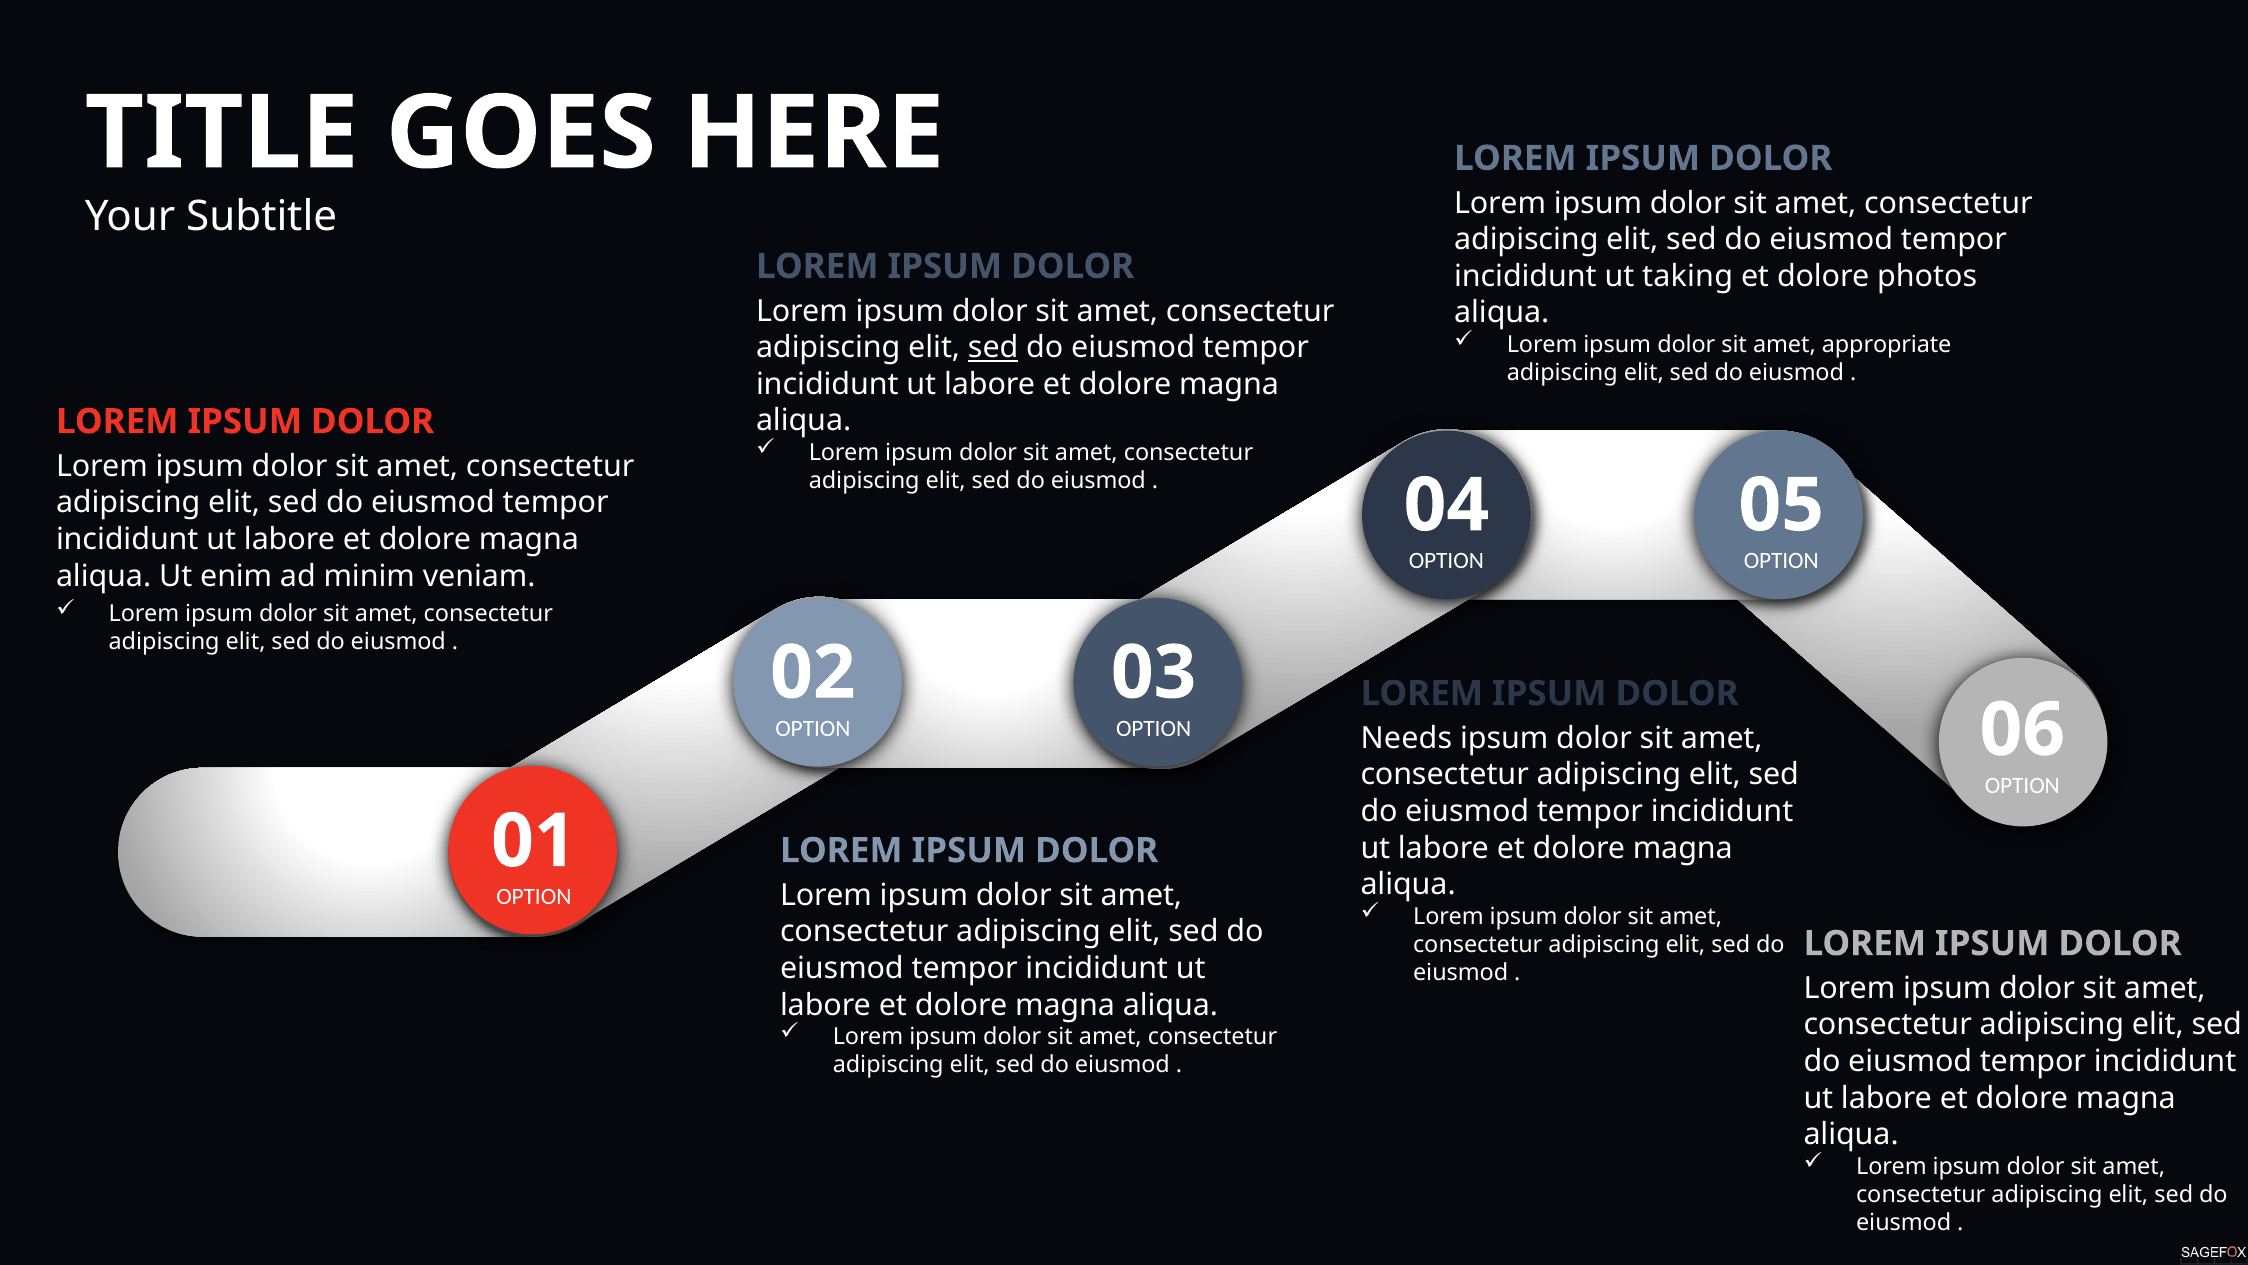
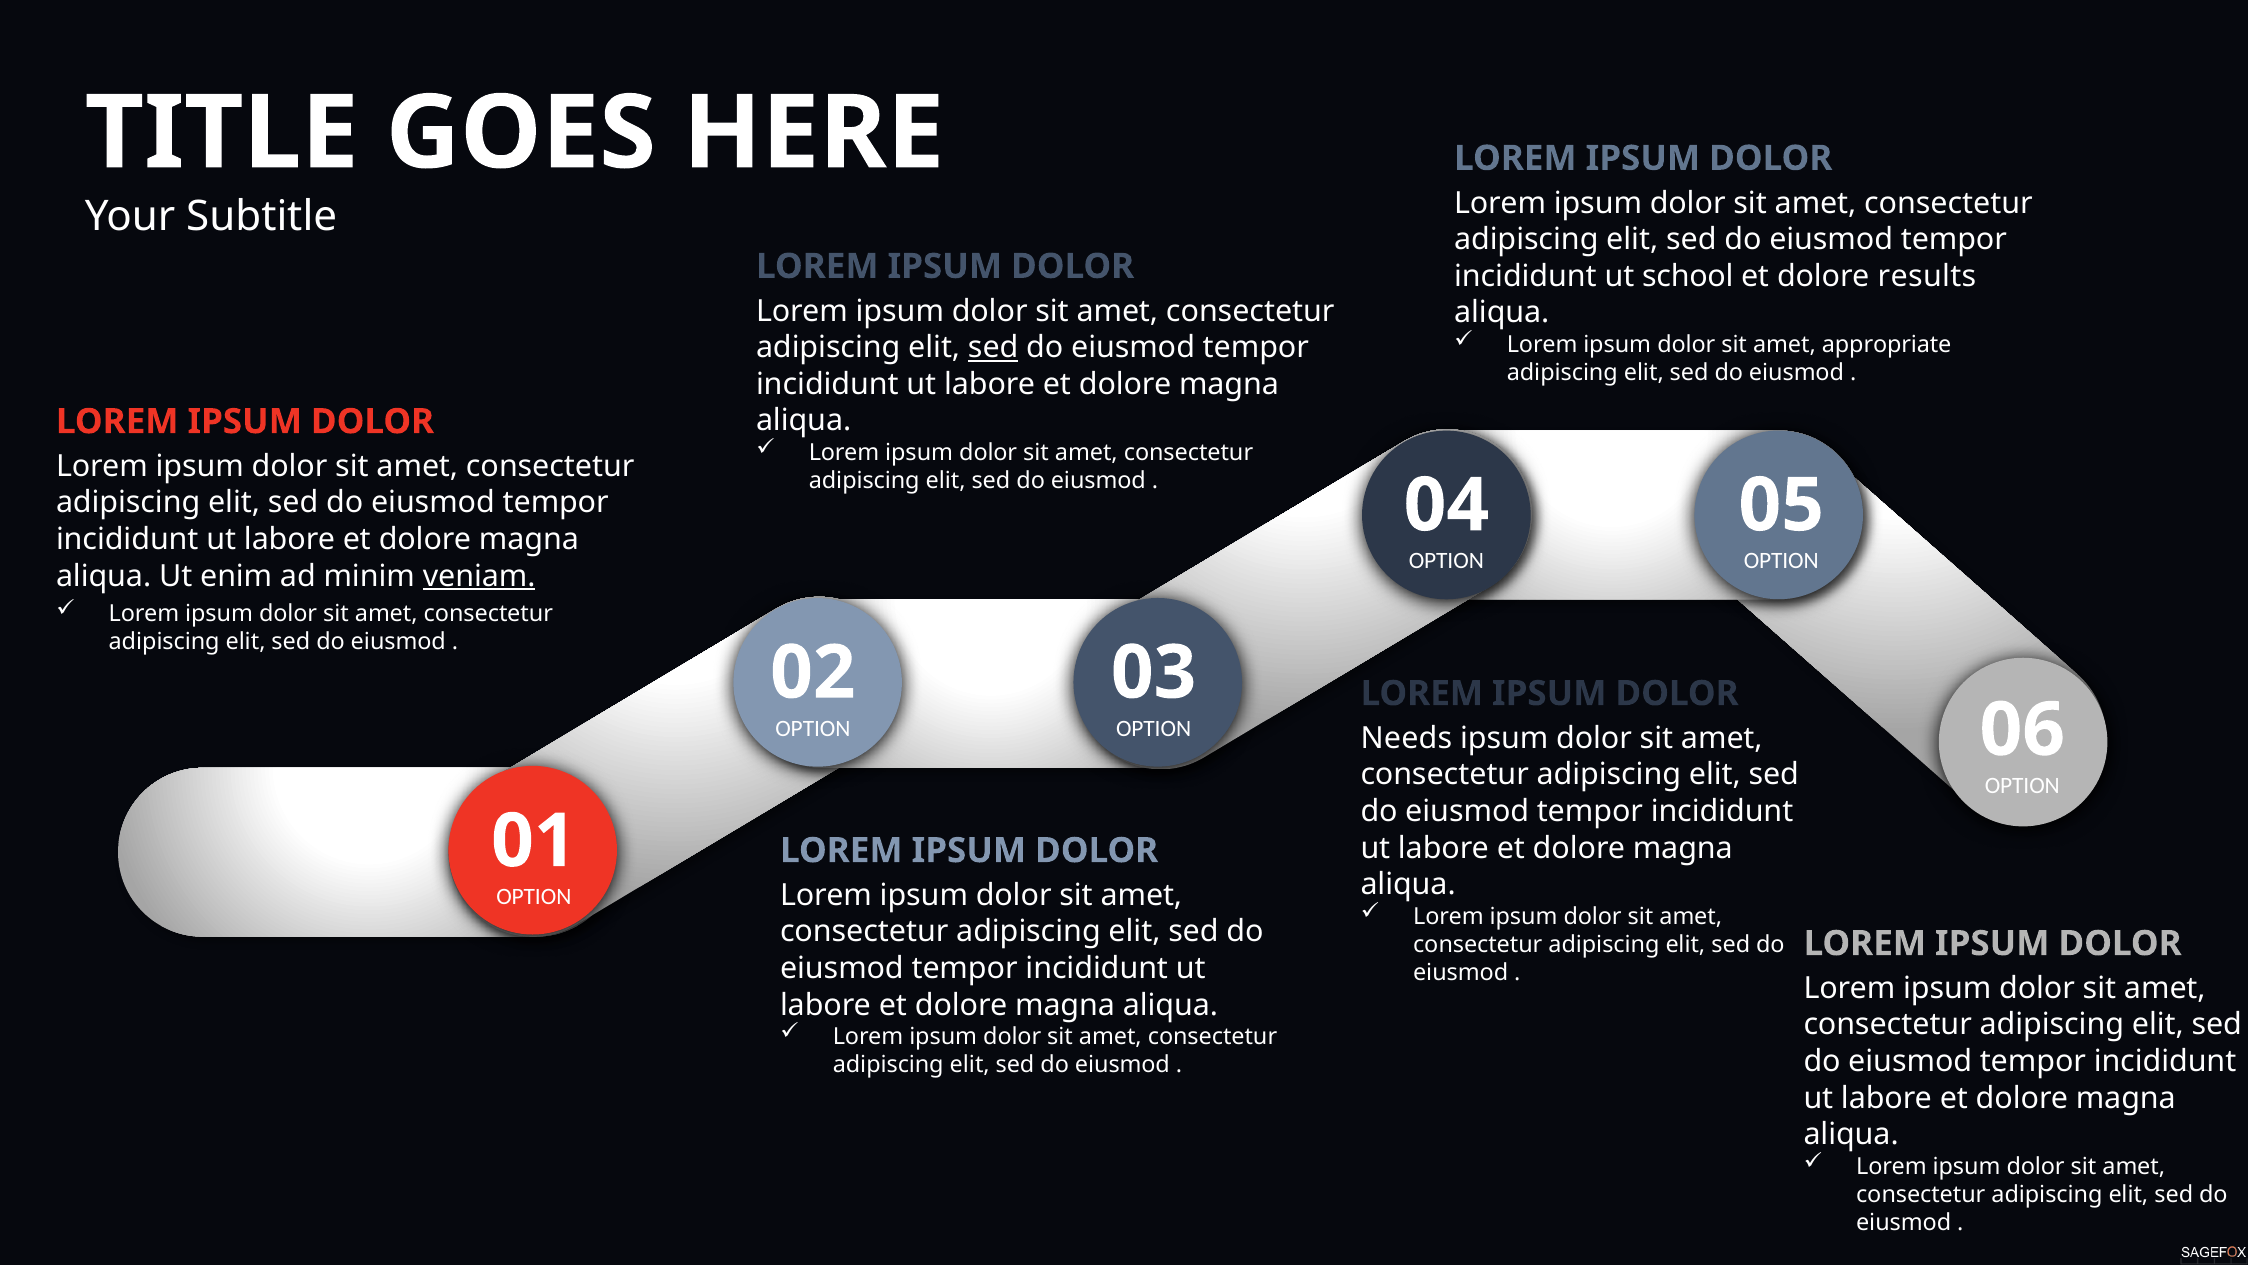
taking: taking -> school
photos: photos -> results
veniam underline: none -> present
